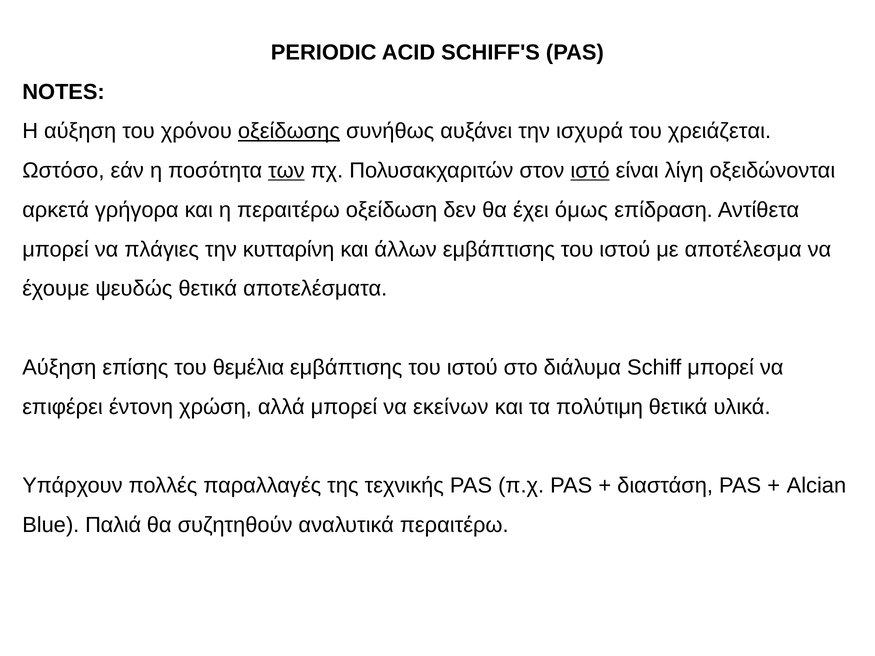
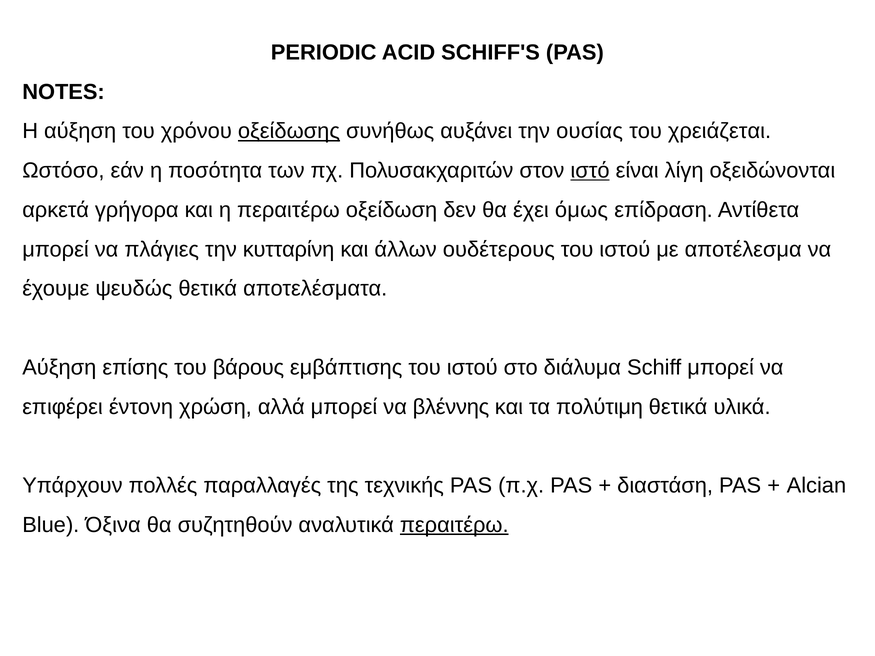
ισχυρά: ισχυρά -> ουσίας
των underline: present -> none
άλλων εμβάπτισης: εμβάπτισης -> ουδέτερους
θεμέλια: θεμέλια -> βάρους
εκείνων: εκείνων -> βλέννης
Παλιά: Παλιά -> Όξινα
περαιτέρω at (454, 525) underline: none -> present
